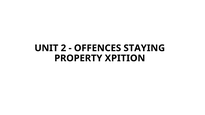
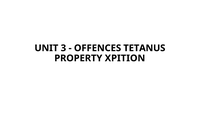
2: 2 -> 3
STAYING: STAYING -> TETANUS
